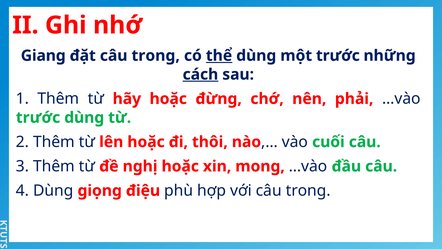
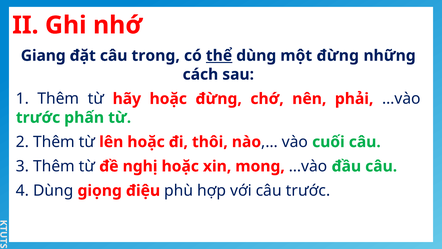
một trước: trước -> đừng
cách underline: present -> none
trước dùng: dùng -> phấn
với câu trong: trong -> trước
